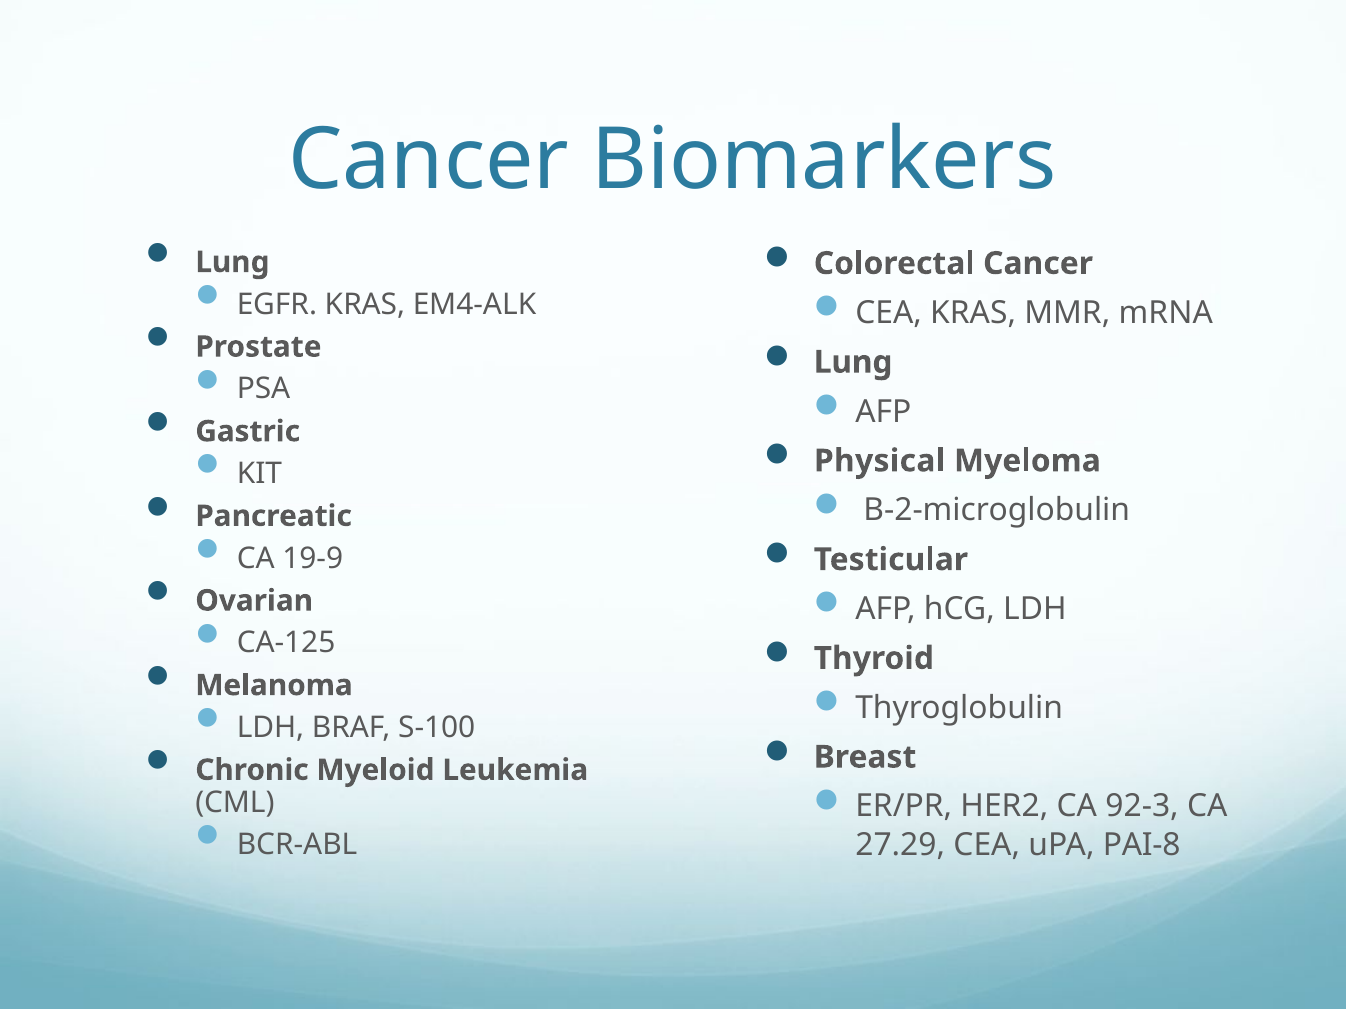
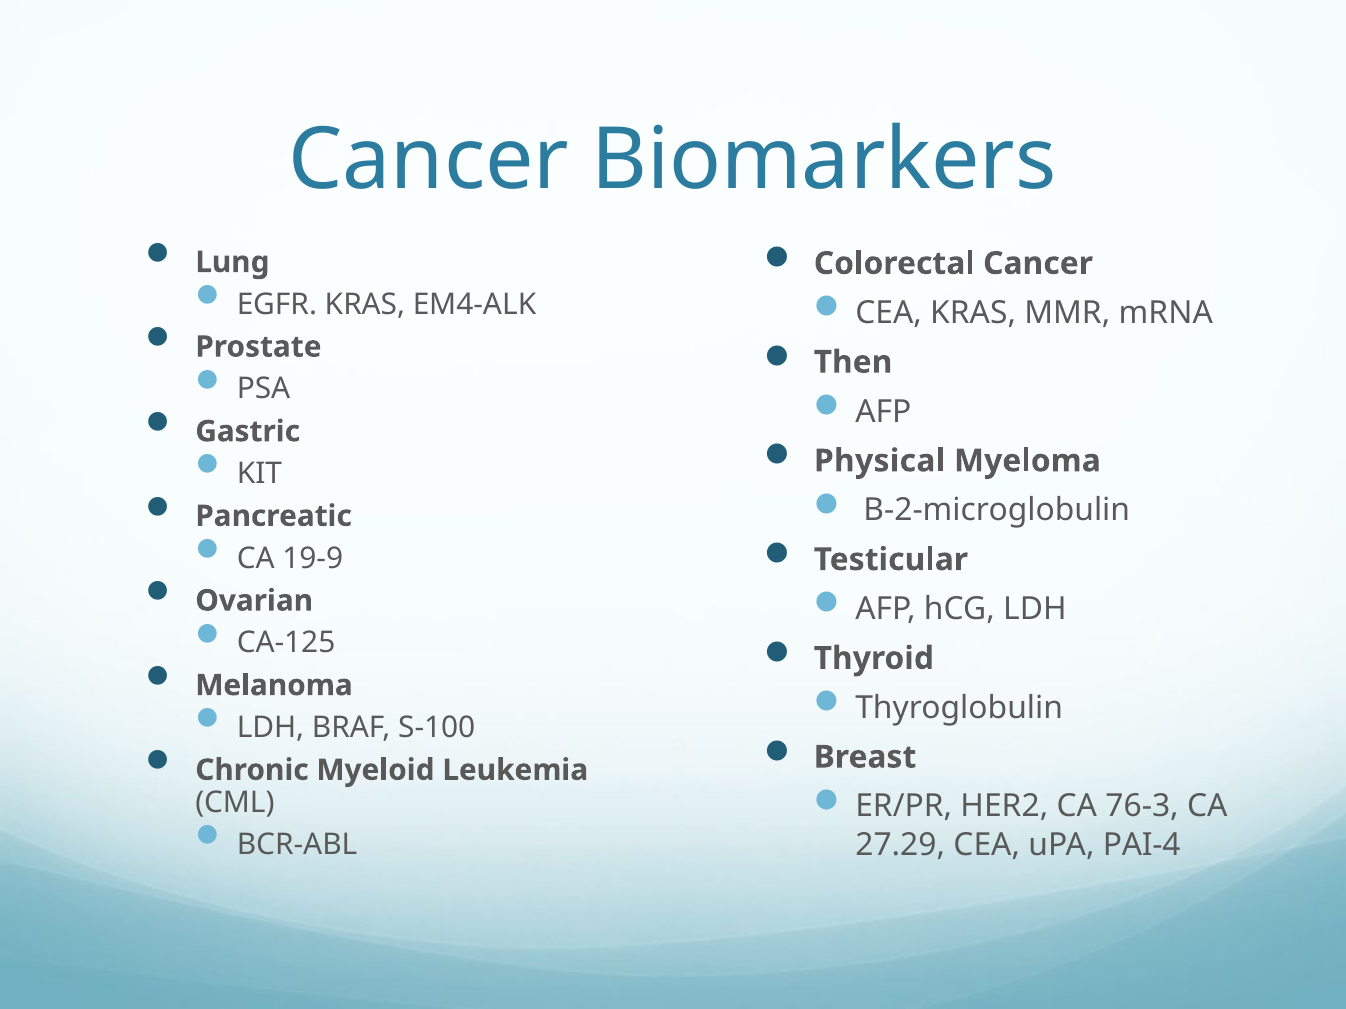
Lung at (853, 362): Lung -> Then
92-3: 92-3 -> 76-3
PAI-8: PAI-8 -> PAI-4
